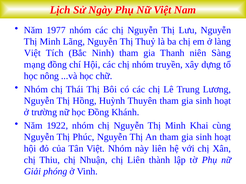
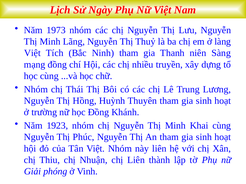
1977: 1977 -> 1973
chị nhóm: nhóm -> nhiều
học nông: nông -> cùng
1922: 1922 -> 1923
